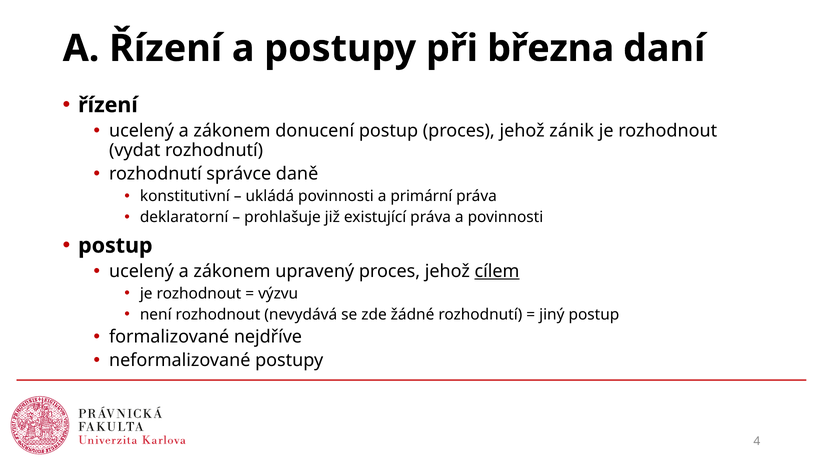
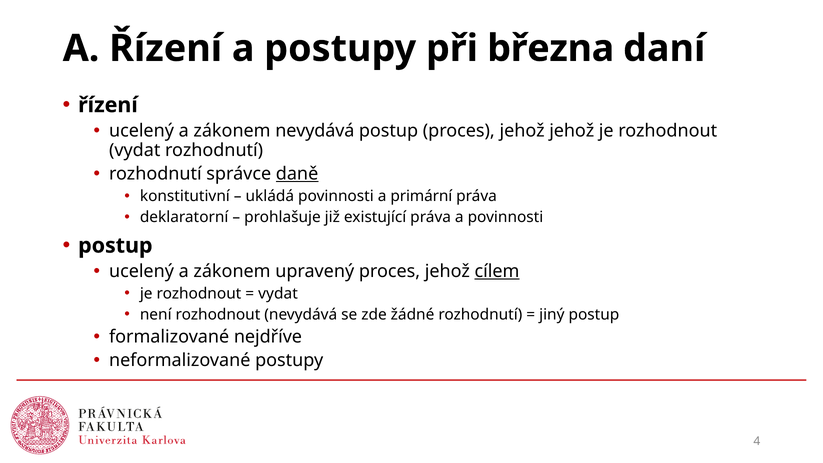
zákonem donucení: donucení -> nevydává
jehož zánik: zánik -> jehož
daně underline: none -> present
výzvu at (278, 293): výzvu -> vydat
